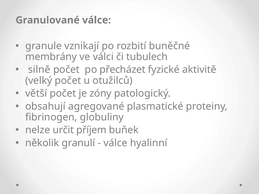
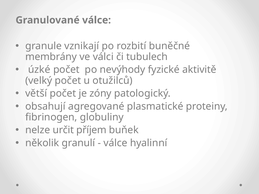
silně: silně -> úzké
přecházet: přecházet -> nevýhody
